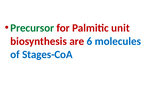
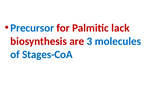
Precursor colour: green -> blue
unit: unit -> lack
6: 6 -> 3
